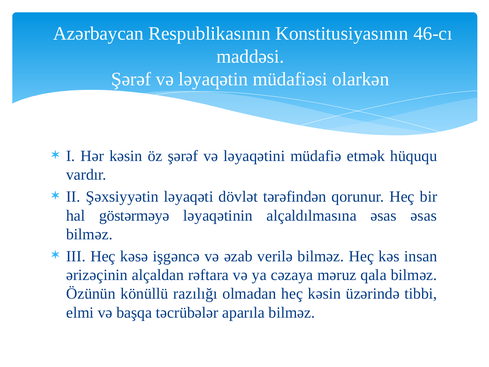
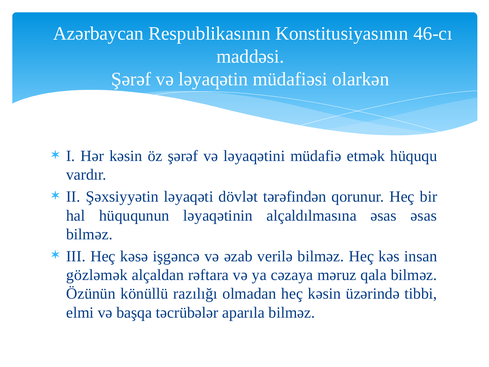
göstərməyə: göstərməyə -> hüququnun
ərizəçinin: ərizəçinin -> gözləmək
